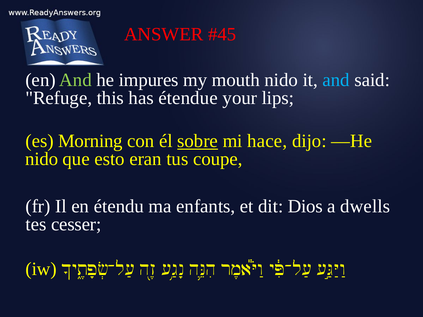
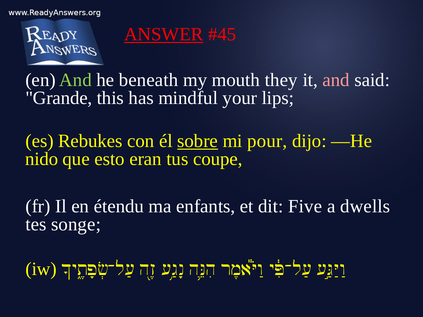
ANSWER underline: none -> present
impures: impures -> beneath
mouth nido: nido -> they
and at (336, 80) colour: light blue -> pink
Refuge: Refuge -> Grande
étendue: étendue -> mindful
Morning: Morning -> Rebukes
hace: hace -> pour
Dios: Dios -> Five
cesser: cesser -> songe
